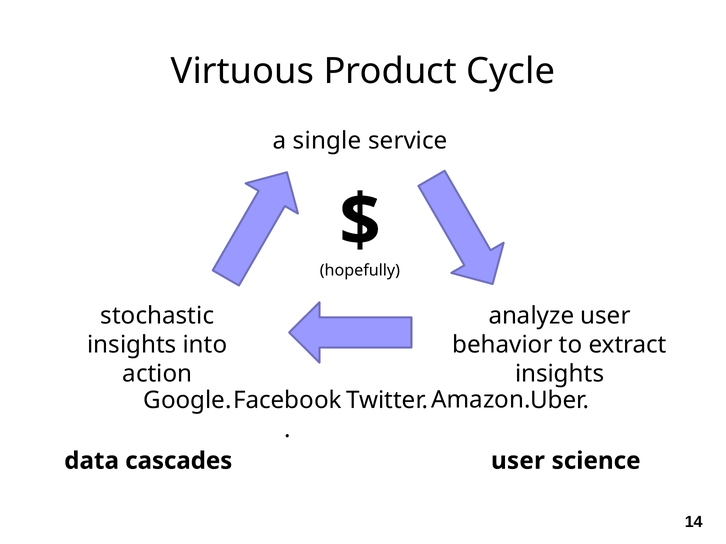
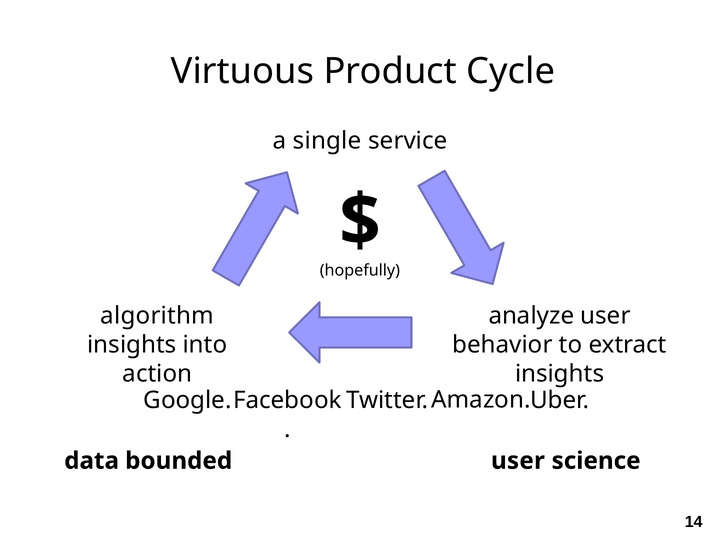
stochastic: stochastic -> algorithm
cascades: cascades -> bounded
